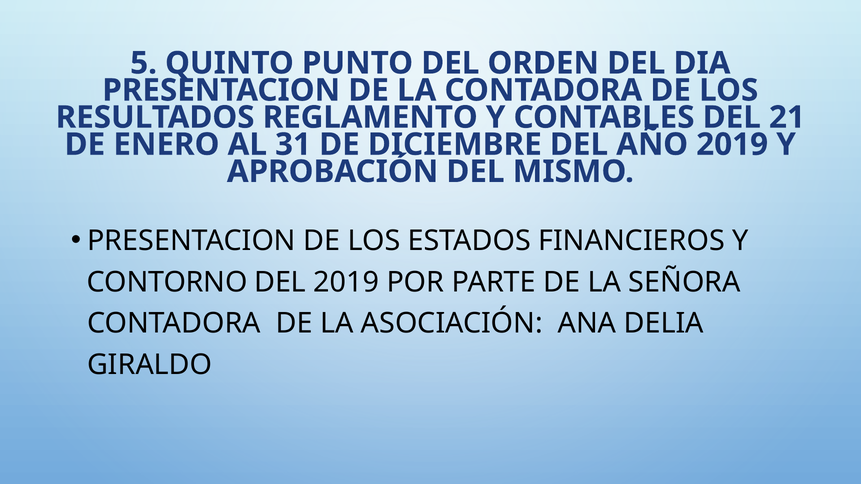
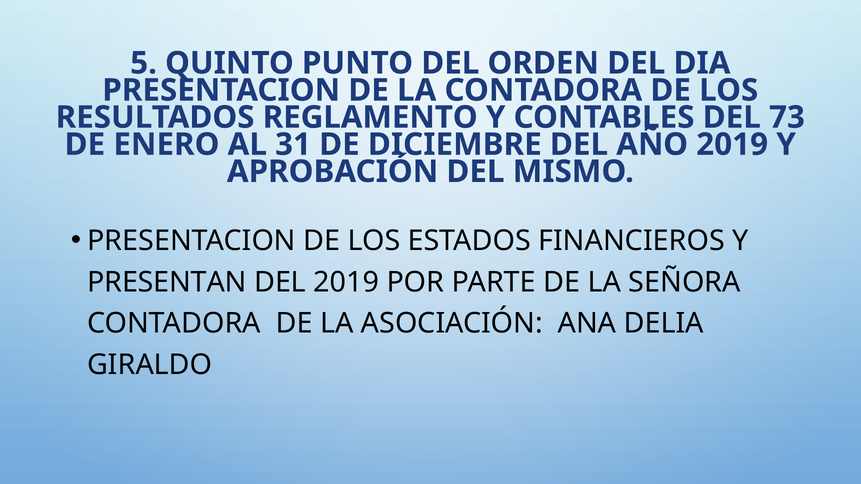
21: 21 -> 73
CONTORNO: CONTORNO -> PRESENTAN
